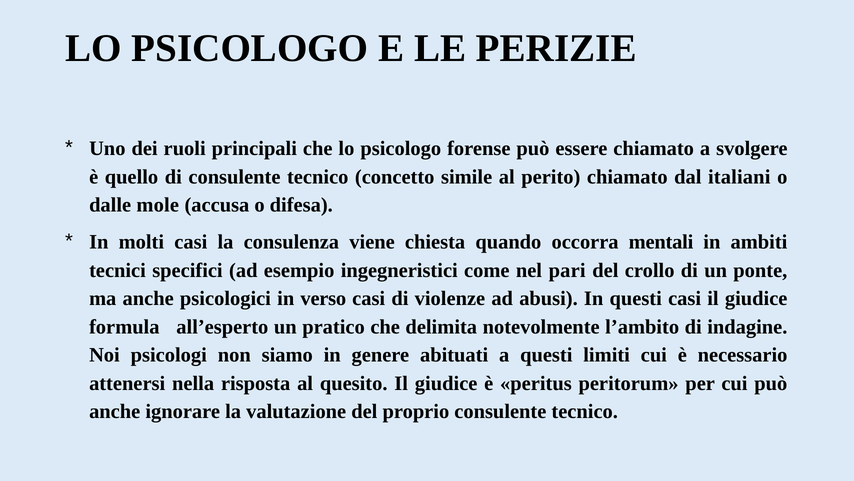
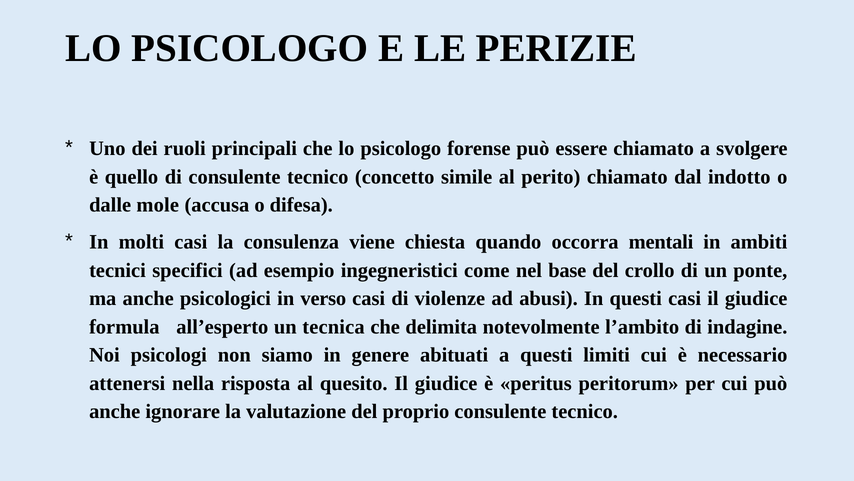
italiani: italiani -> indotto
pari: pari -> base
pratico: pratico -> tecnica
